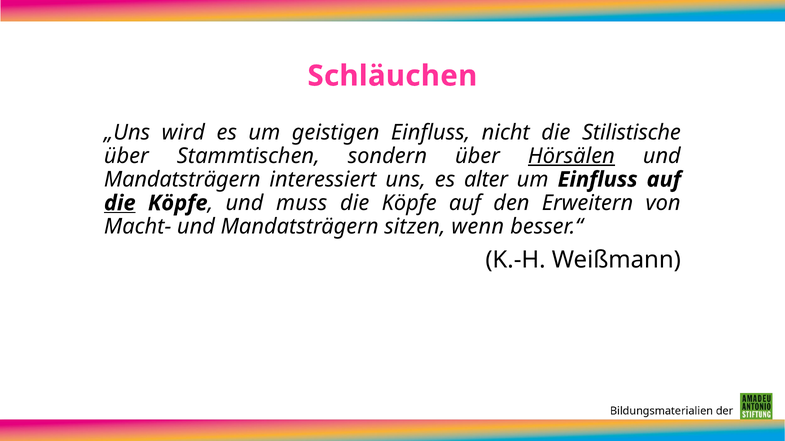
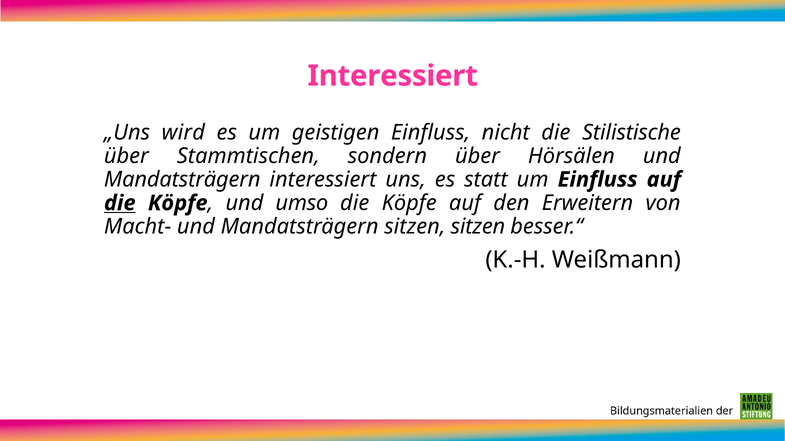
Schläuchen at (392, 76): Schläuchen -> Interessiert
Hörsälen underline: present -> none
alter: alter -> statt
muss: muss -> umso
sitzen wenn: wenn -> sitzen
